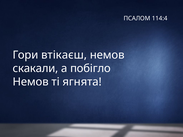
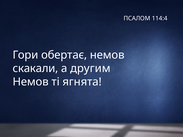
втікаєш: втікаєш -> обертає
побігло: побігло -> другим
